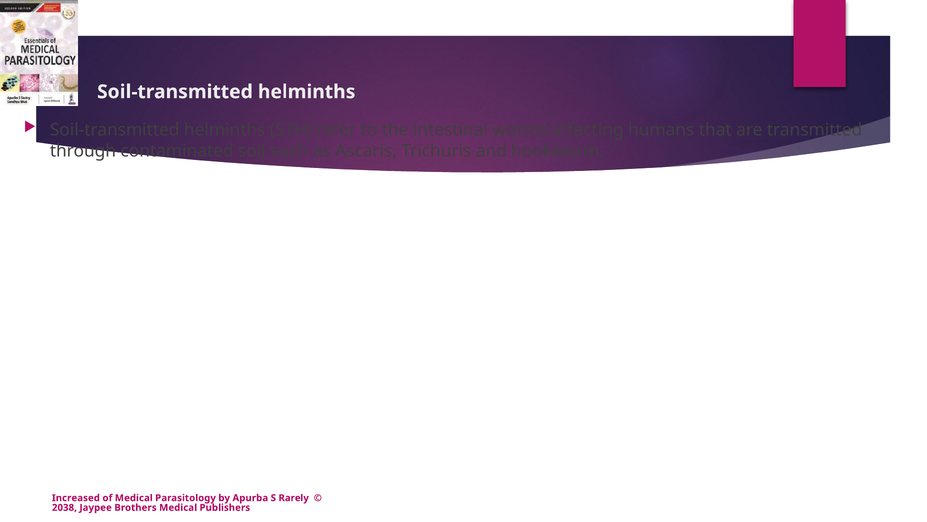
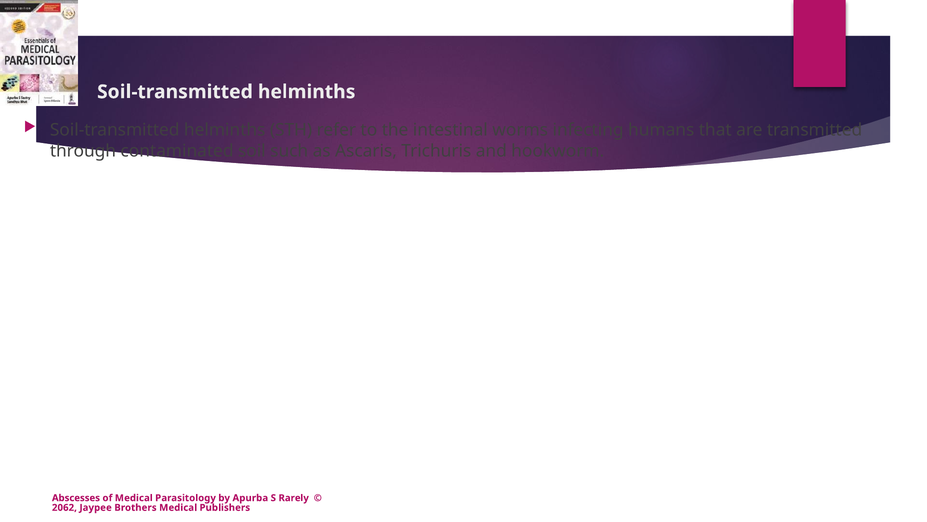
Increased: Increased -> Abscesses
2038: 2038 -> 2062
